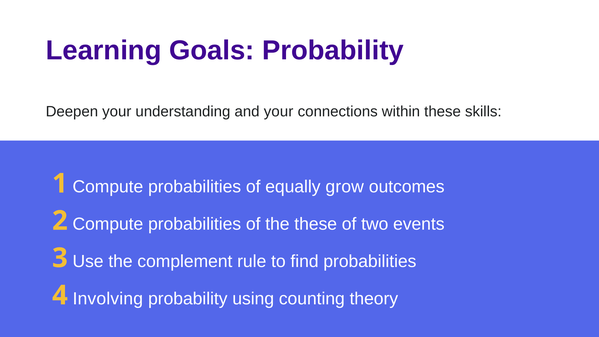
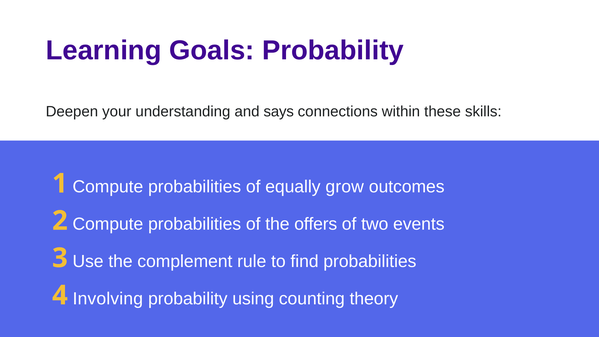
and your: your -> says
the these: these -> offers
